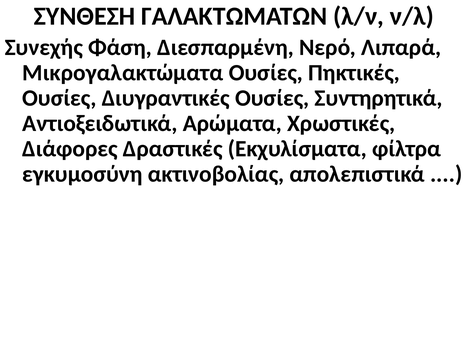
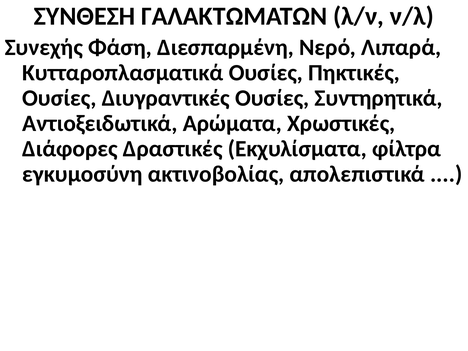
Μικρογαλακτώματα: Μικρογαλακτώματα -> Κυτταροπλασματικά
